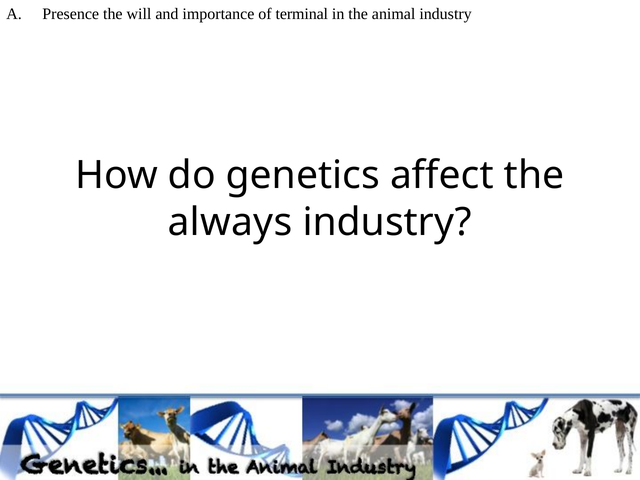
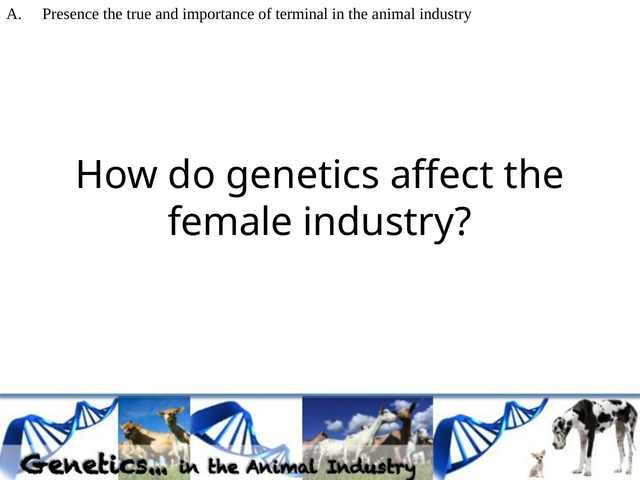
will: will -> true
always: always -> female
